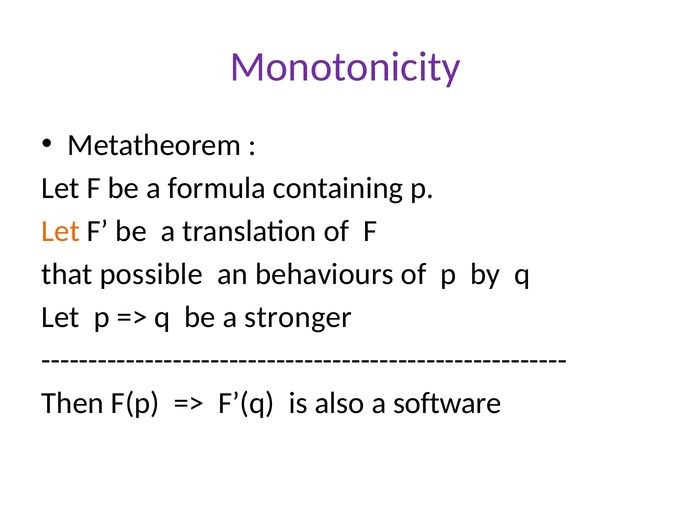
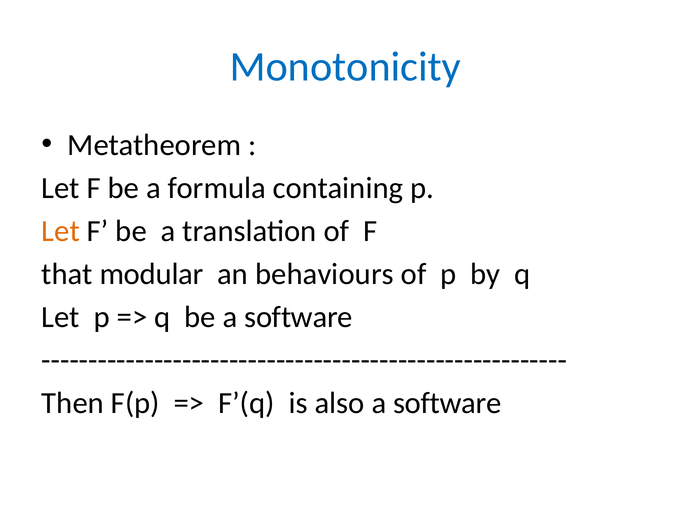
Monotonicity colour: purple -> blue
possible: possible -> modular
be a stronger: stronger -> software
